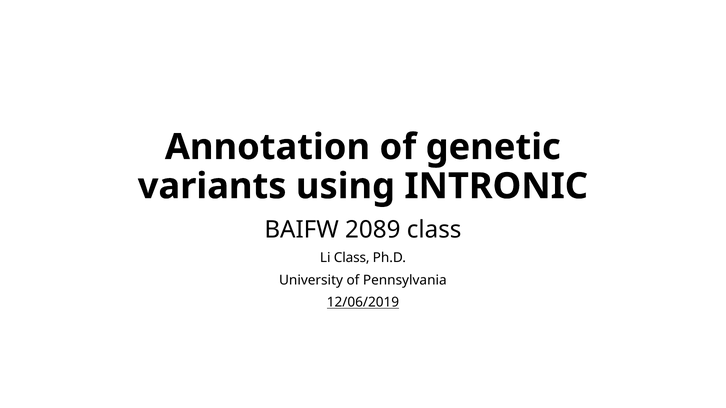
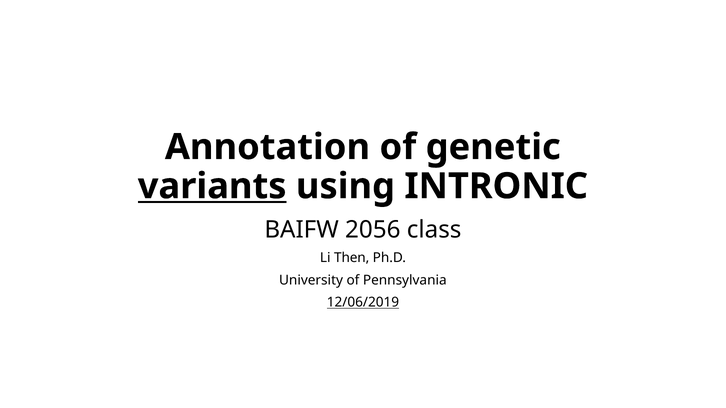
variants underline: none -> present
2089: 2089 -> 2056
Li Class: Class -> Then
